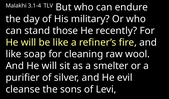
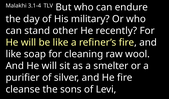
those: those -> other
He evil: evil -> fire
